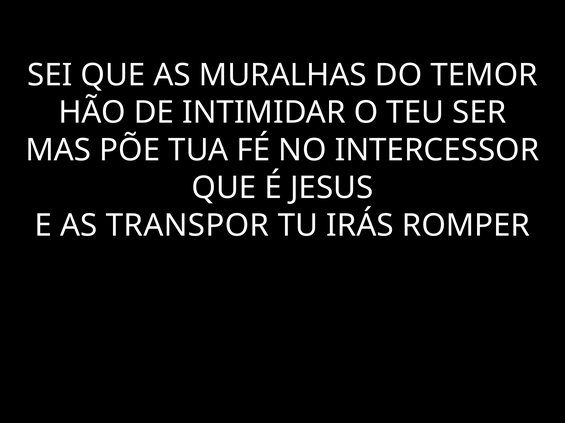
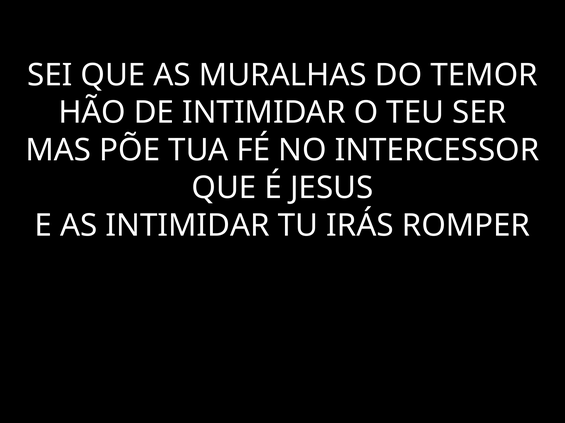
AS TRANSPOR: TRANSPOR -> INTIMIDAR
